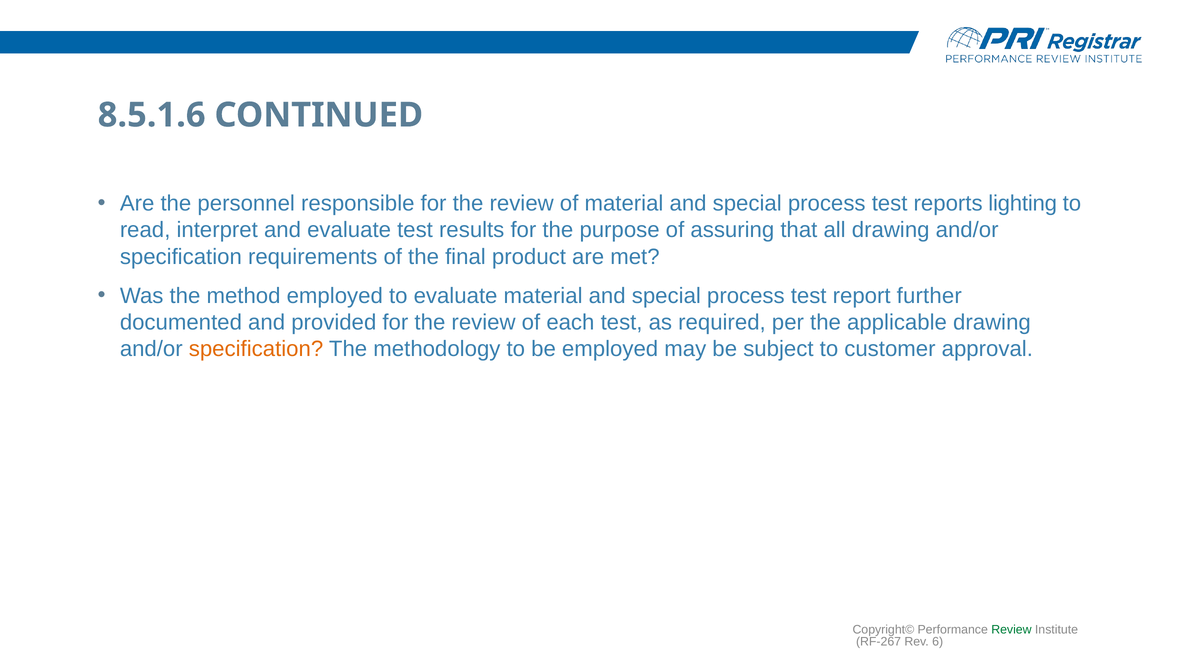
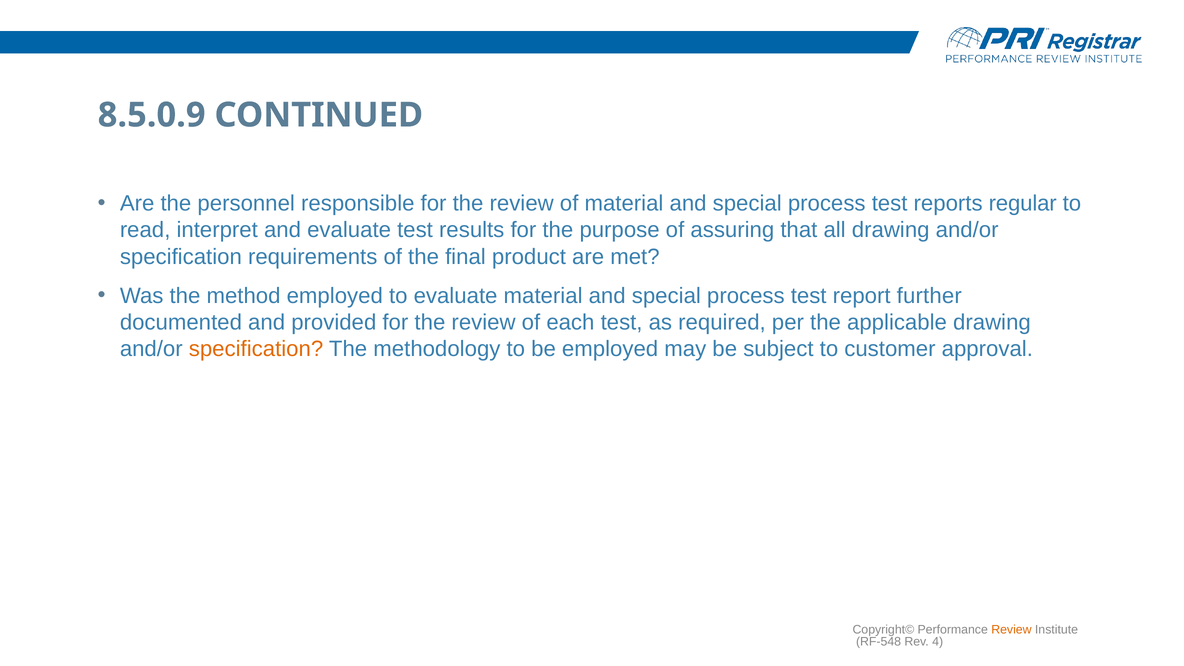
8.5.1.6: 8.5.1.6 -> 8.5.0.9
lighting: lighting -> regular
Review at (1011, 629) colour: green -> orange
RF-267: RF-267 -> RF-548
6: 6 -> 4
